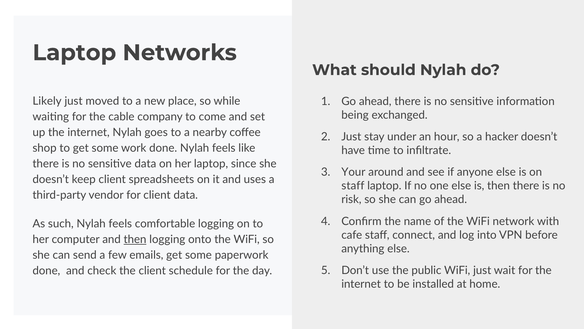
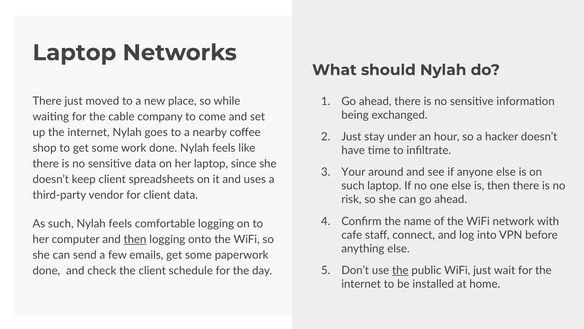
Likely at (47, 101): Likely -> There
staff at (353, 186): staff -> such
the at (400, 270) underline: none -> present
